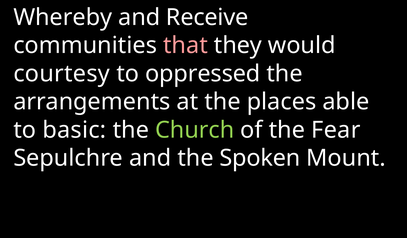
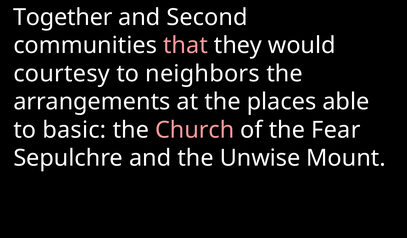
Whereby: Whereby -> Together
Receive: Receive -> Second
oppressed: oppressed -> neighbors
Church colour: light green -> pink
Spoken: Spoken -> Unwise
